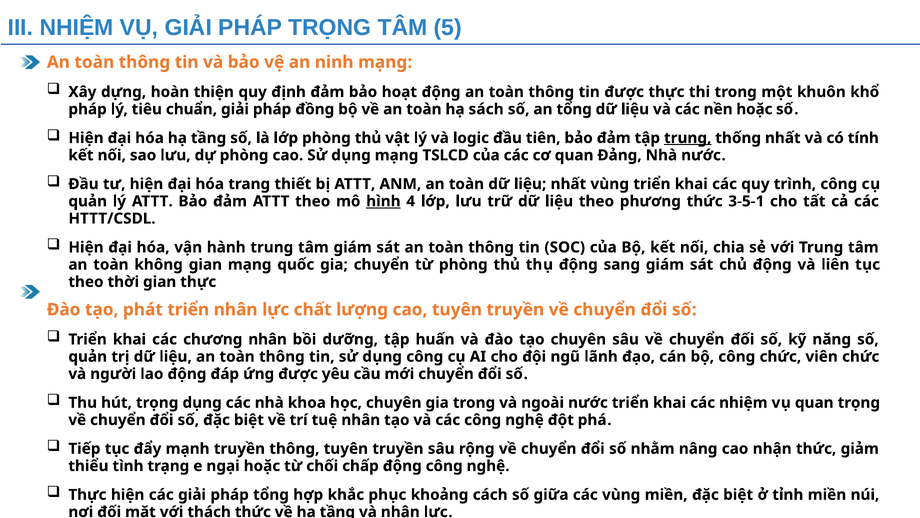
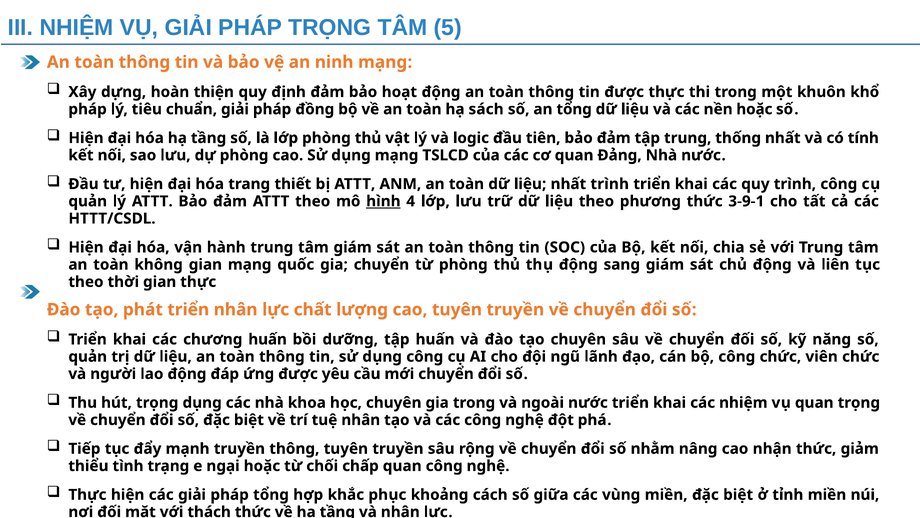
trung at (688, 138) underline: present -> none
nhất vùng: vùng -> trình
3-5-1: 3-5-1 -> 3-9-1
chương nhân: nhân -> huấn
chấp động: động -> quan
